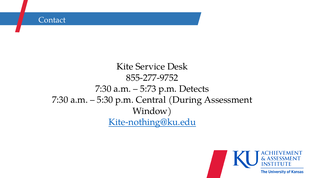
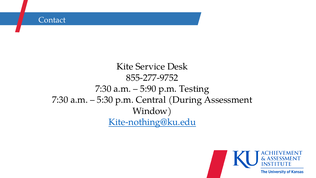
5:73: 5:73 -> 5:90
Detects: Detects -> Testing
